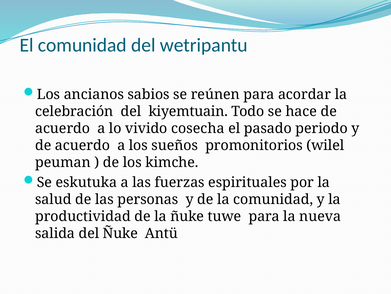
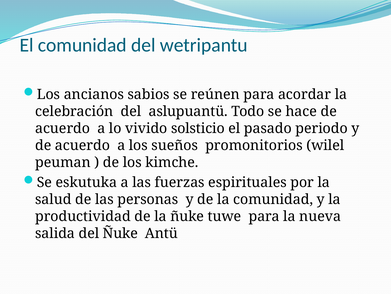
kiyemtuain: kiyemtuain -> aslupuantü
cosecha: cosecha -> solsticio
